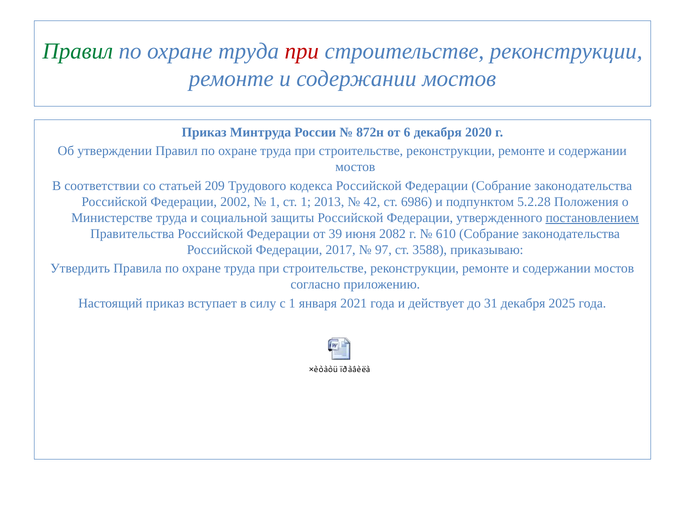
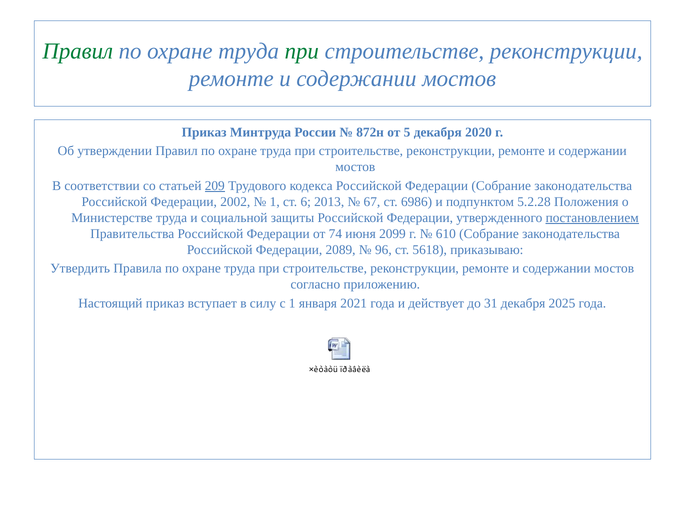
при at (302, 51) colour: red -> green
6: 6 -> 5
209 underline: none -> present
ст 1: 1 -> 6
42: 42 -> 67
39: 39 -> 74
2082: 2082 -> 2099
2017: 2017 -> 2089
97: 97 -> 96
3588: 3588 -> 5618
